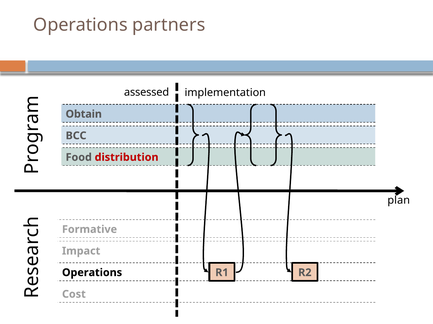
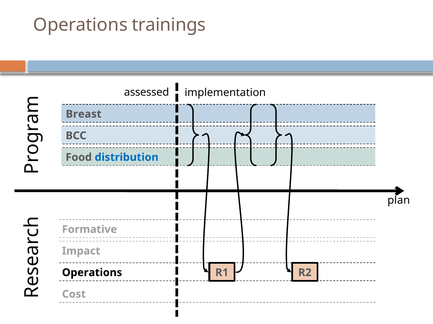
partners: partners -> trainings
Obtain: Obtain -> Breast
distribution colour: red -> blue
